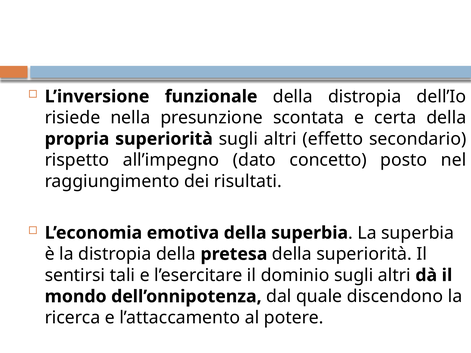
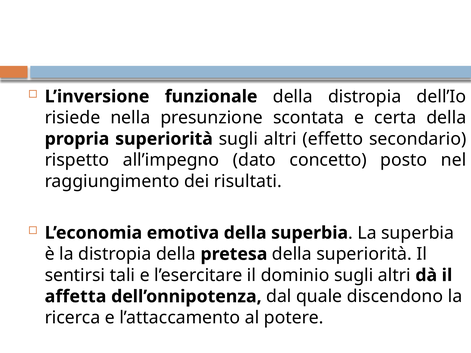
mondo: mondo -> affetta
